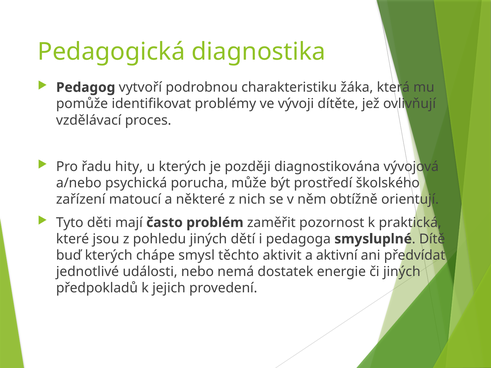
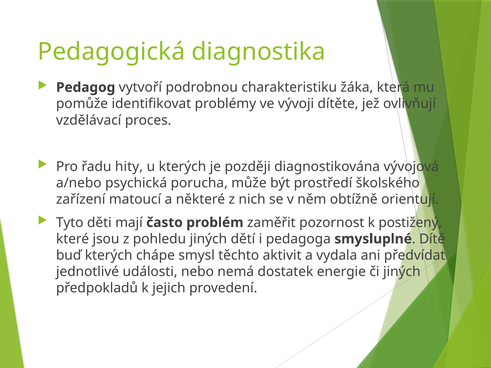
praktická: praktická -> postižený
aktivní: aktivní -> vydala
